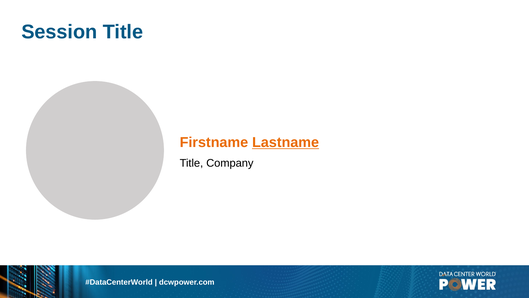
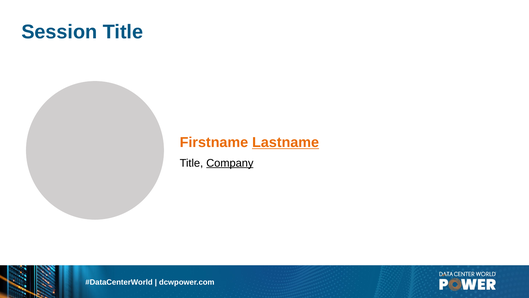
Company underline: none -> present
